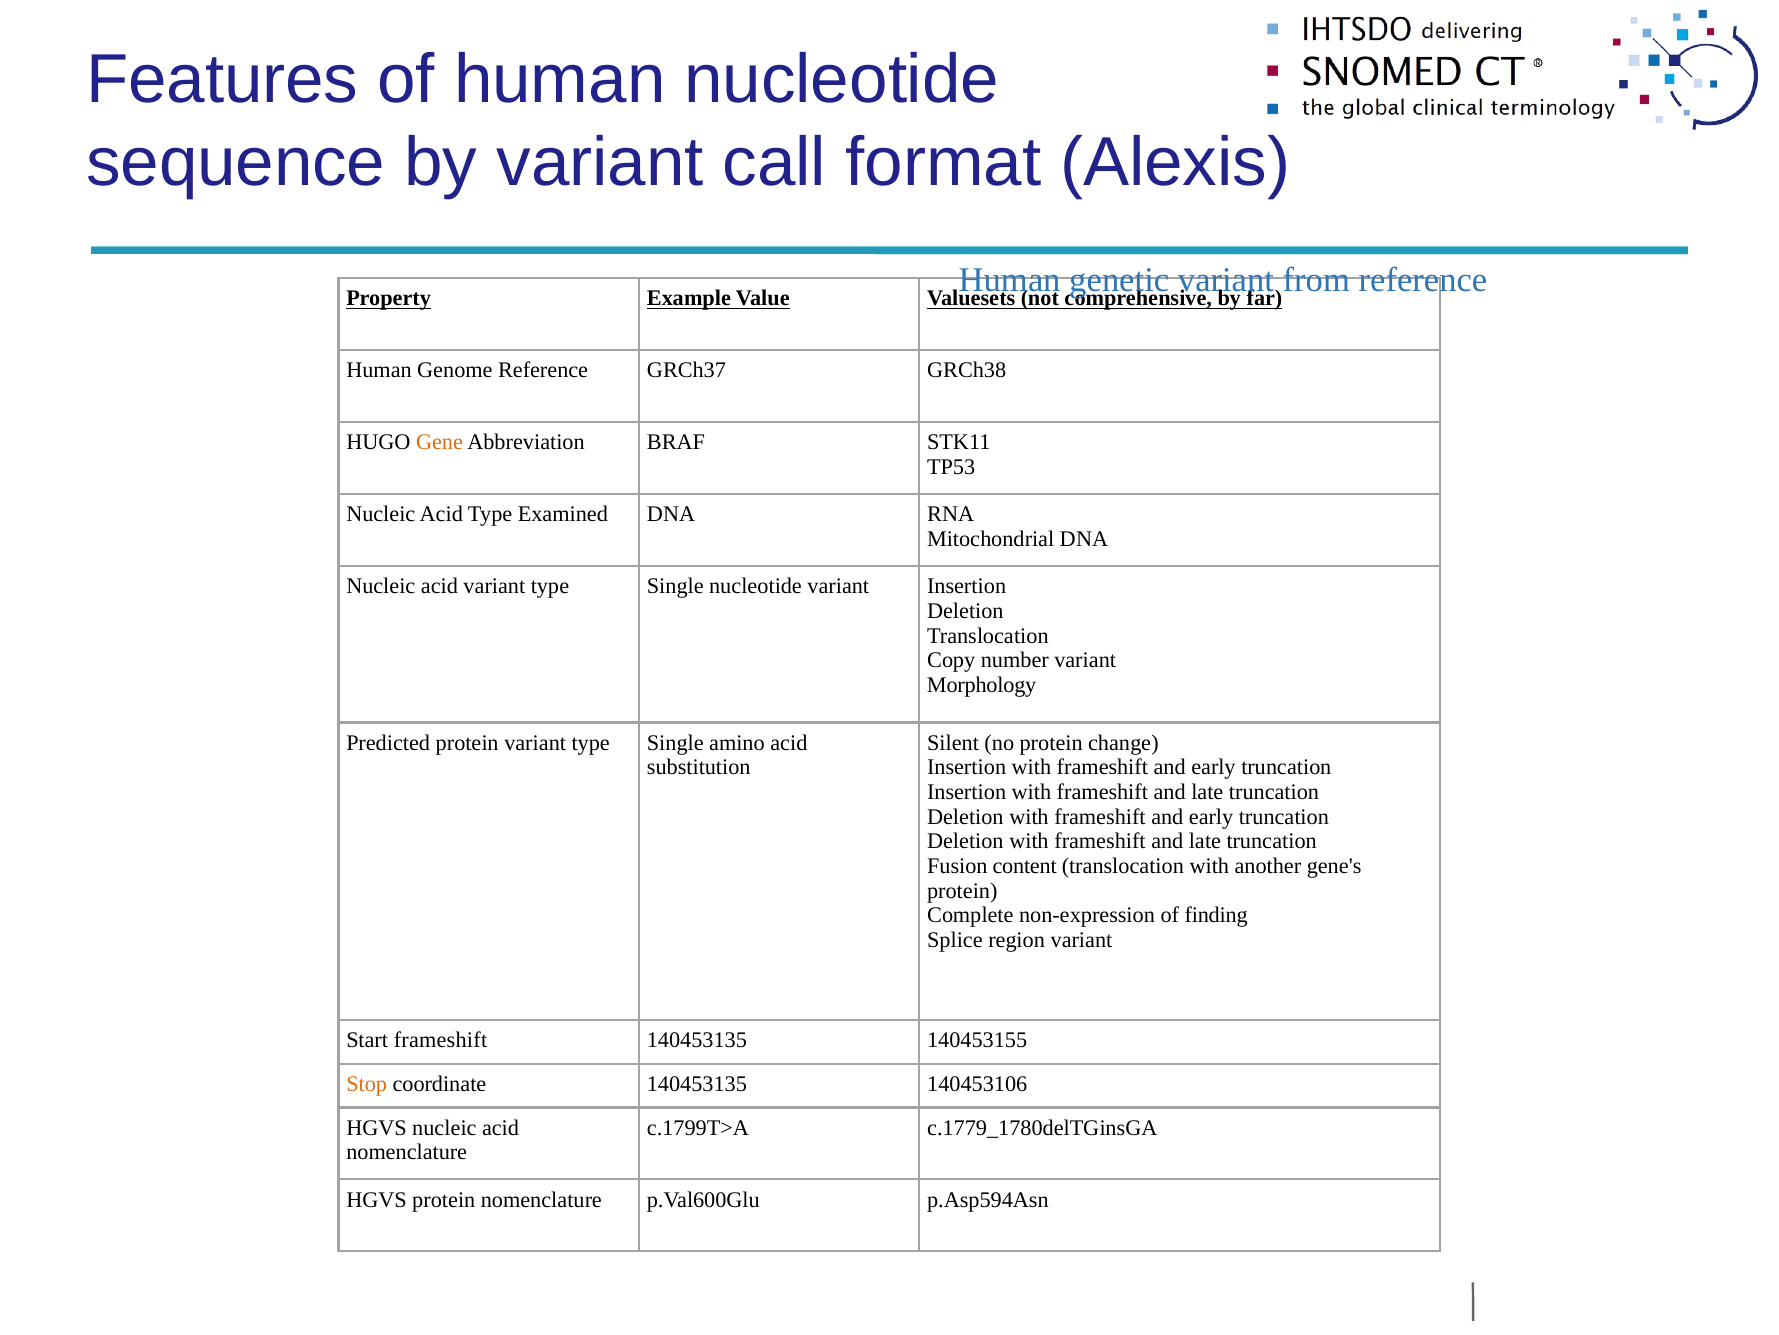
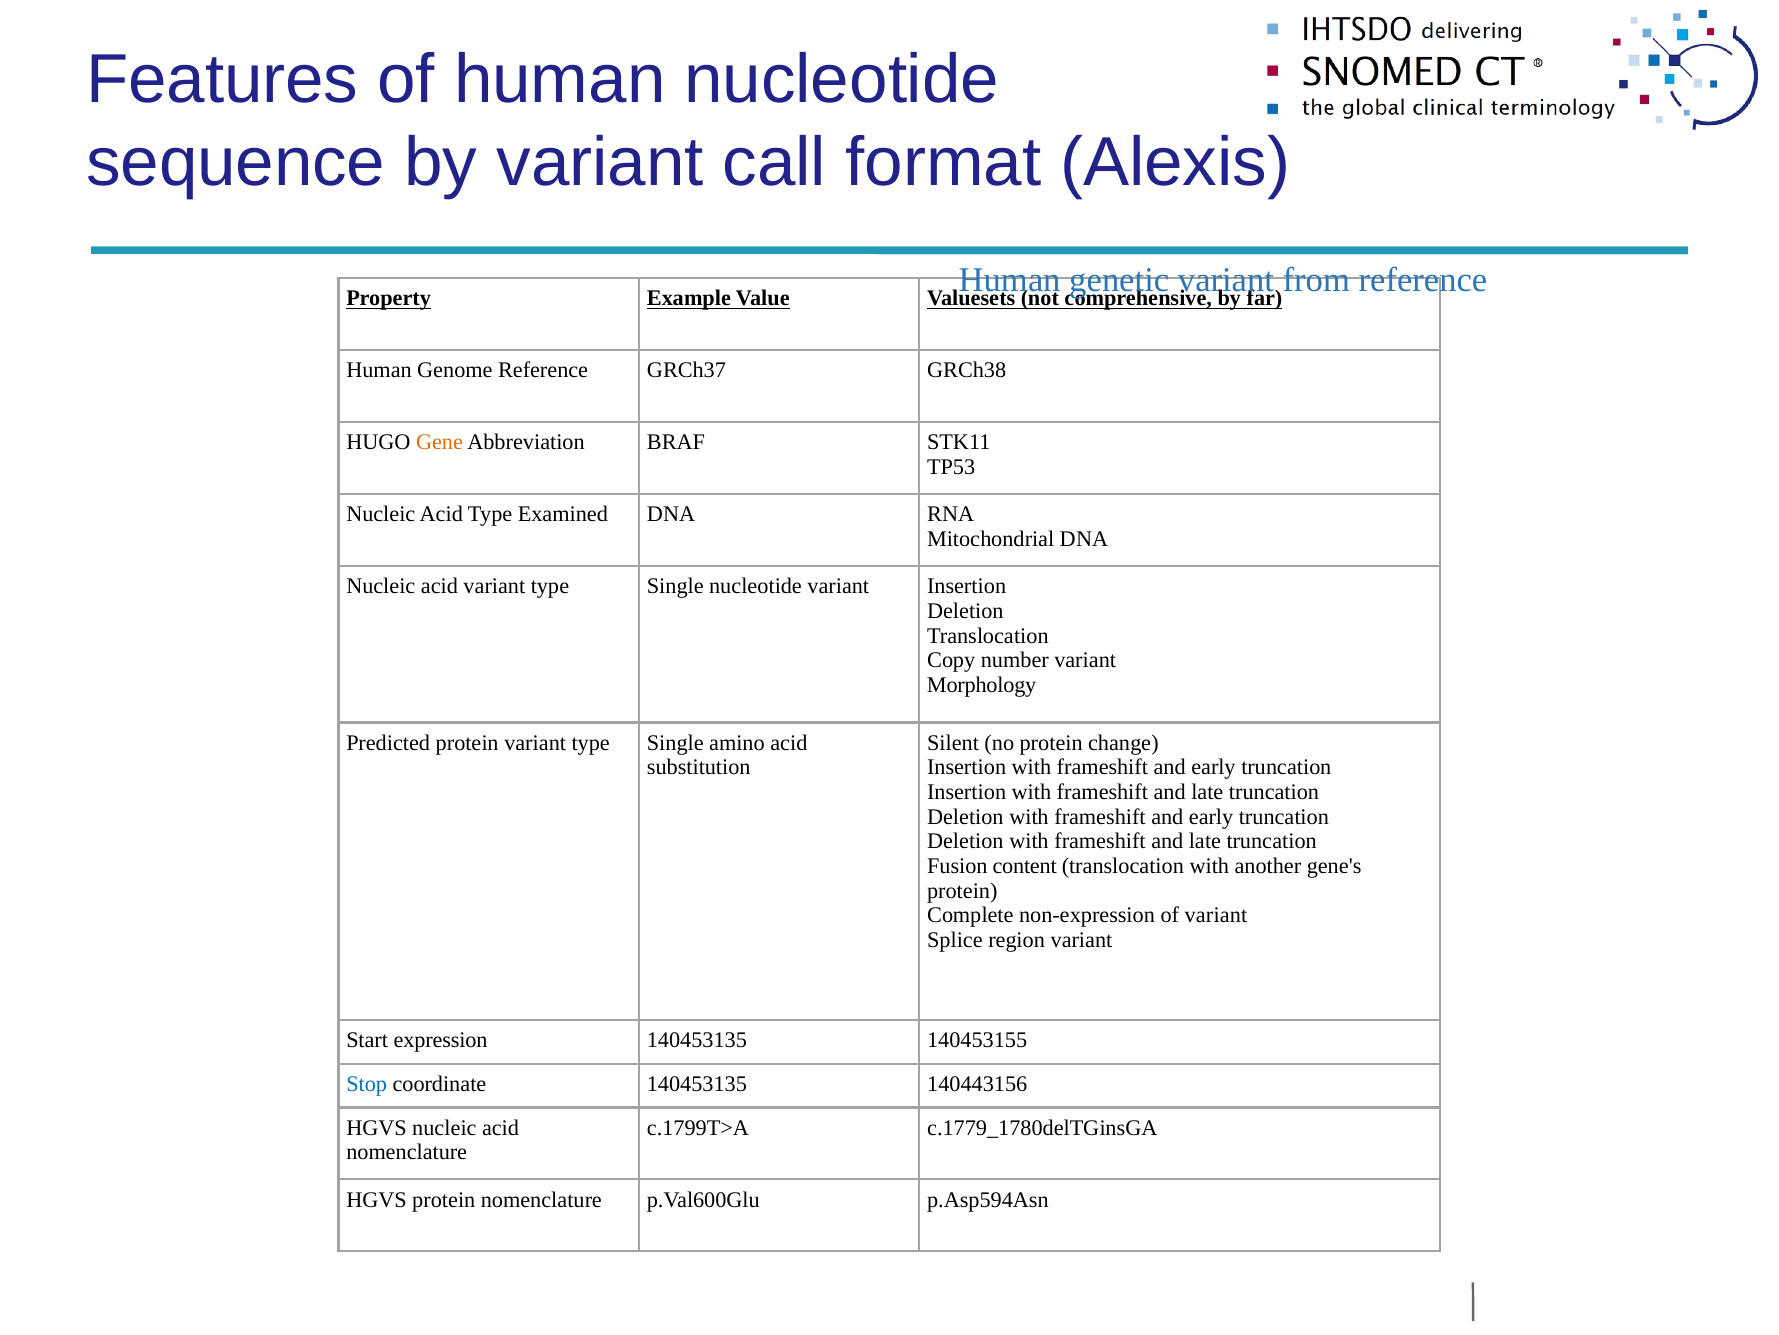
of finding: finding -> variant
Start frameshift: frameshift -> expression
Stop colour: orange -> blue
140453106: 140453106 -> 140443156
